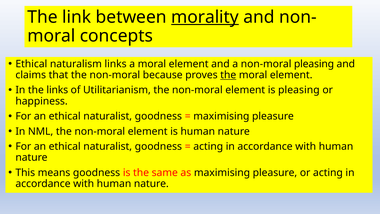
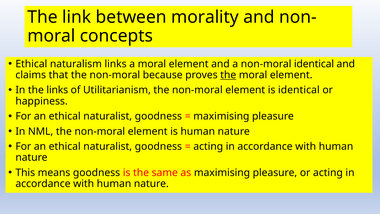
morality underline: present -> none
non-moral pleasing: pleasing -> identical
is pleasing: pleasing -> identical
